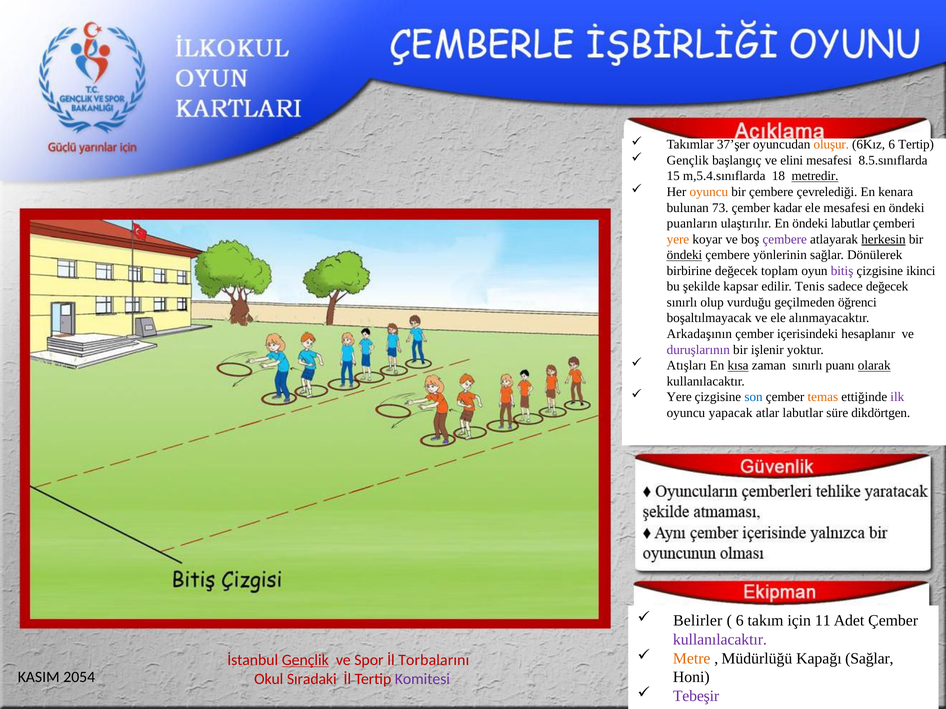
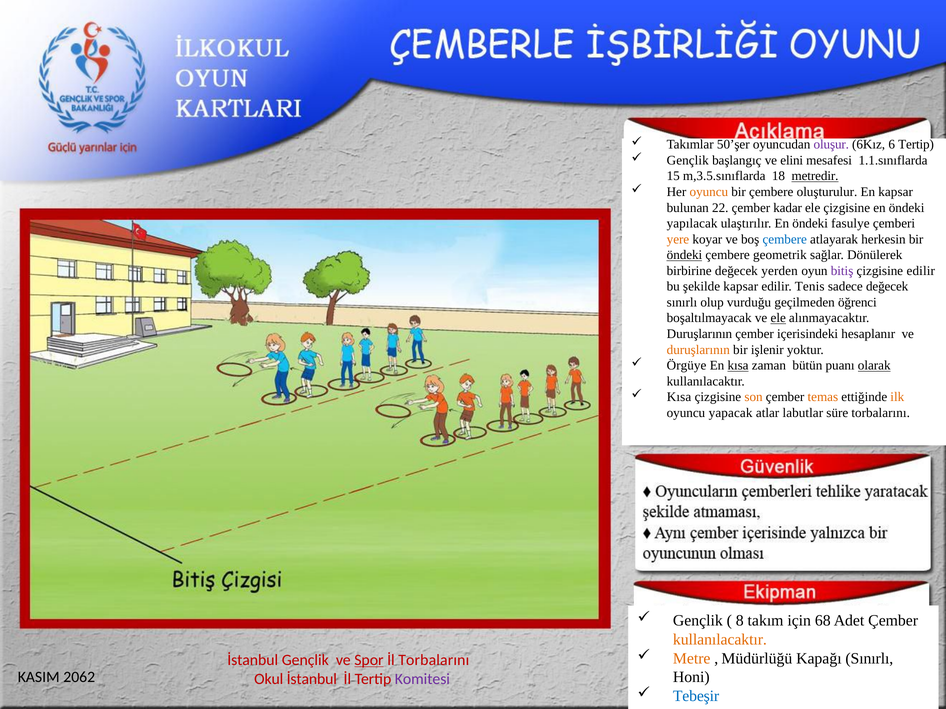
37’şer: 37’şer -> 50’şer
oluşur colour: orange -> purple
8.5.sınıflarda: 8.5.sınıflarda -> 1.1.sınıflarda
m,5.4.sınıflarda: m,5.4.sınıflarda -> m,3.5.sınıflarda
çevrelediği: çevrelediği -> oluşturulur
En kenara: kenara -> kapsar
73: 73 -> 22
ele mesafesi: mesafesi -> çizgisine
puanların: puanların -> yapılacak
öndeki labutlar: labutlar -> fasulye
çembere at (785, 239) colour: purple -> blue
herkesin underline: present -> none
yönlerinin: yönlerinin -> geometrik
toplam: toplam -> yerden
çizgisine ikinci: ikinci -> edilir
ele at (778, 318) underline: none -> present
Arkadaşının at (699, 334): Arkadaşının -> Duruşlarının
duruşlarının at (698, 350) colour: purple -> orange
Atışları: Atışları -> Örgüye
zaman sınırlı: sınırlı -> bütün
Yere at (679, 397): Yere -> Kısa
son colour: blue -> orange
ilk colour: purple -> orange
süre dikdörtgen: dikdörtgen -> torbalarını
Belirler at (698, 621): Belirler -> Gençlik
6 at (740, 621): 6 -> 8
11: 11 -> 68
kullanılacaktır at (720, 640) colour: purple -> orange
Kapağı Sağlar: Sağlar -> Sınırlı
Gençlik at (305, 660) underline: present -> none
Spor underline: none -> present
2054: 2054 -> 2062
Okul Sıradaki: Sıradaki -> İstanbul
Tebeşir colour: purple -> blue
